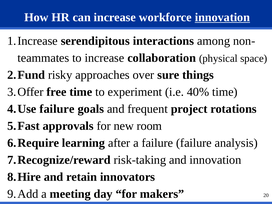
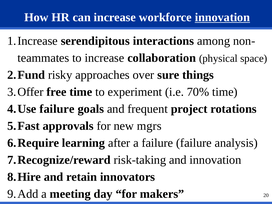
40%: 40% -> 70%
room: room -> mgrs
